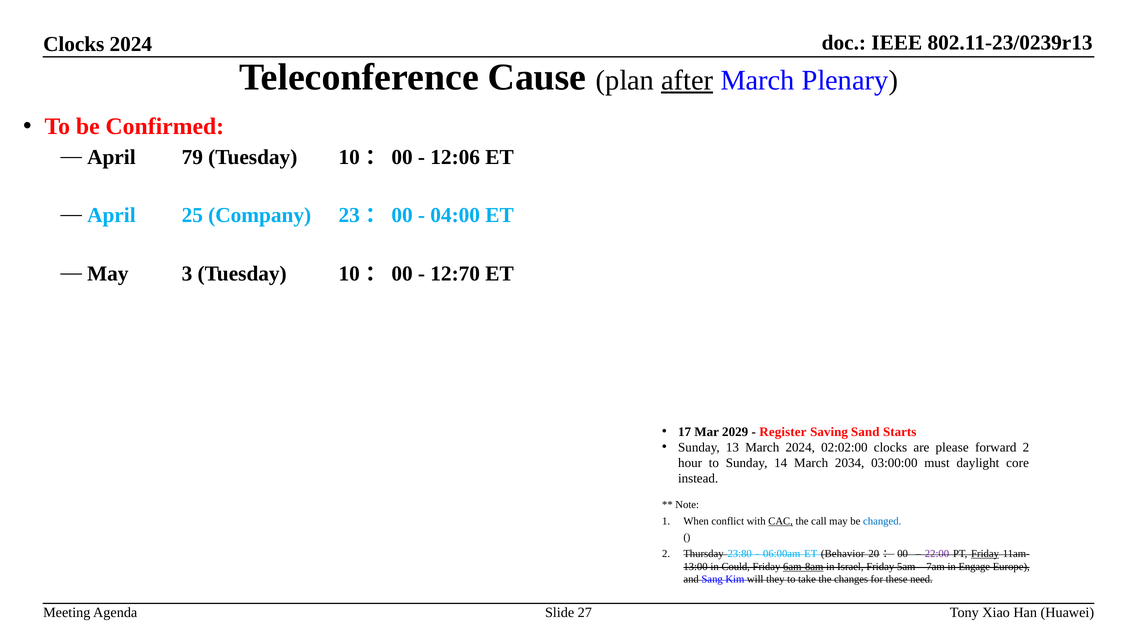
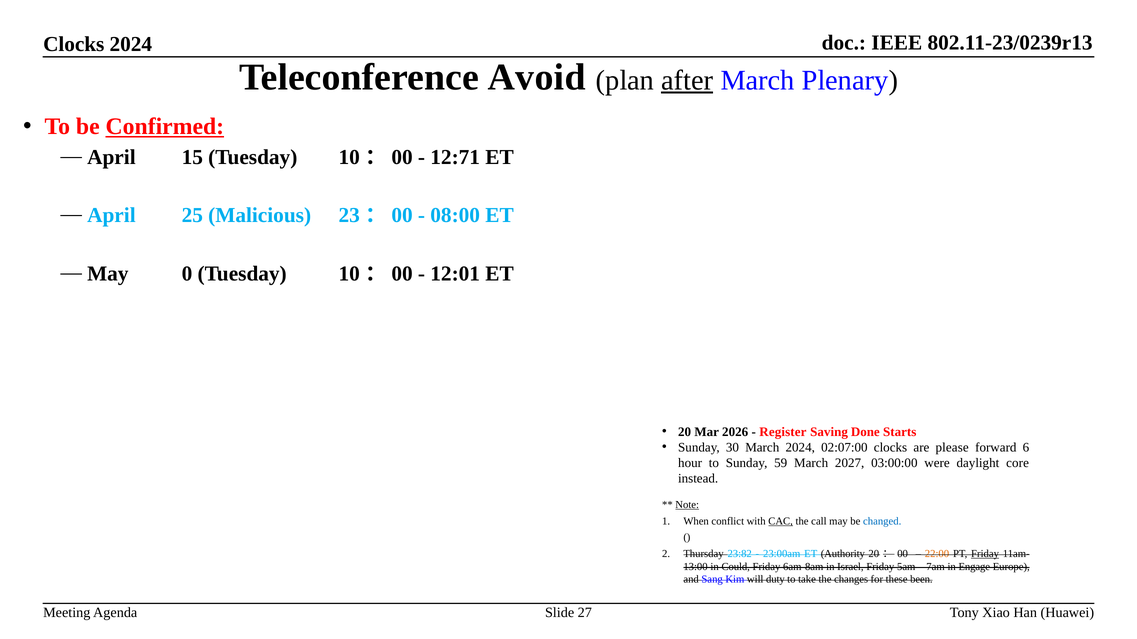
Cause: Cause -> Avoid
Confirmed underline: none -> present
79: 79 -> 15
12:06: 12:06 -> 12:71
Company: Company -> Malicious
04:00: 04:00 -> 08:00
3: 3 -> 0
12:70: 12:70 -> 12:01
17 at (685, 432): 17 -> 20
2029: 2029 -> 2026
Sand: Sand -> Done
13: 13 -> 30
02:02:00: 02:02:00 -> 02:07:00
forward 2: 2 -> 6
14: 14 -> 59
2034: 2034 -> 2027
must: must -> were
Note underline: none -> present
23:80: 23:80 -> 23:82
06:00am: 06:00am -> 23:00am
Behavior: Behavior -> Authority
22:00 colour: purple -> orange
6am-8am underline: present -> none
they: they -> duty
need: need -> been
